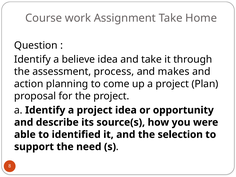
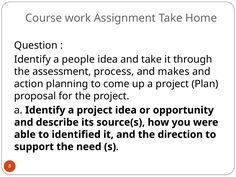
believe: believe -> people
selection: selection -> direction
